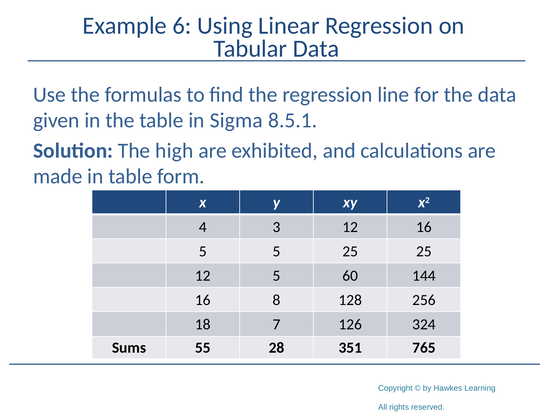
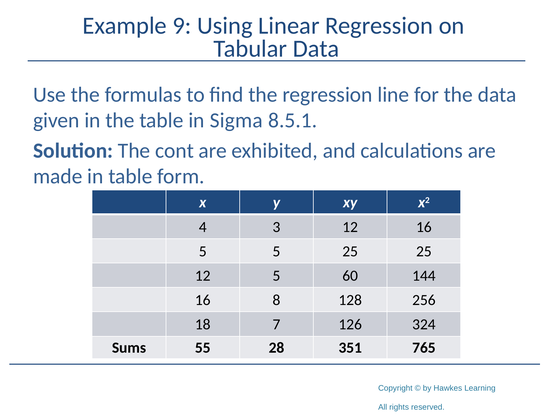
6: 6 -> 9
high: high -> cont
